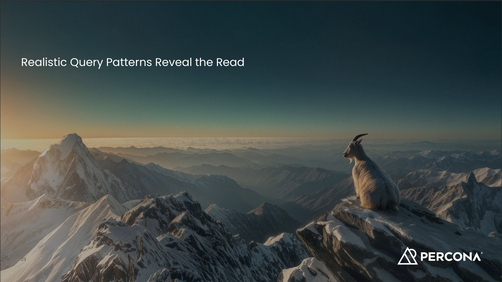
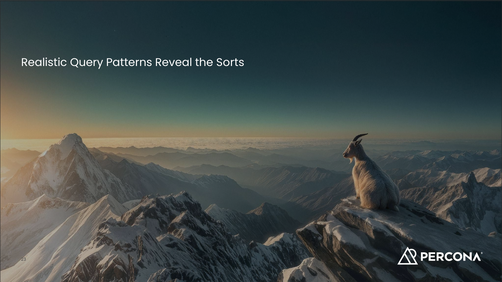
Read: Read -> Sorts
